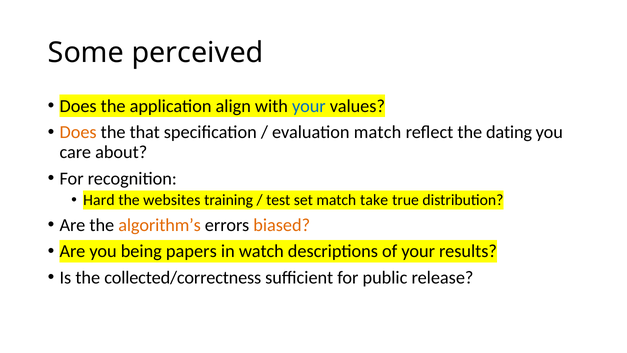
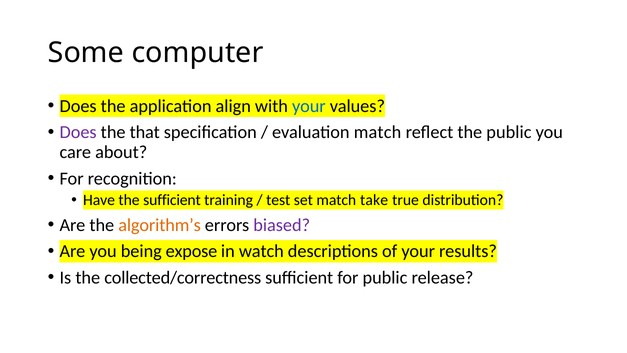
perceived: perceived -> computer
Does at (78, 132) colour: orange -> purple
the dating: dating -> public
Hard: Hard -> Have
the websites: websites -> sufficient
biased colour: orange -> purple
papers: papers -> expose
